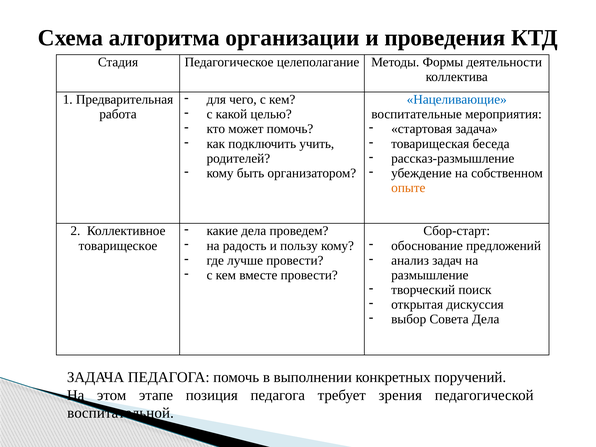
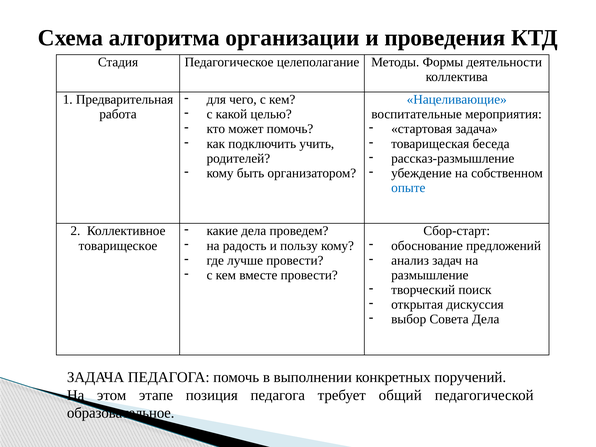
опыте colour: orange -> blue
зрения: зрения -> общий
воспитательной: воспитательной -> образовательное
